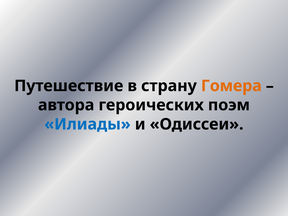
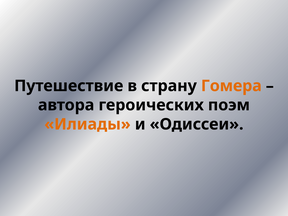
Илиады colour: blue -> orange
